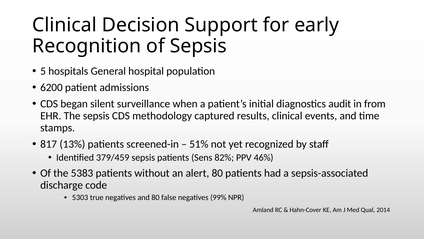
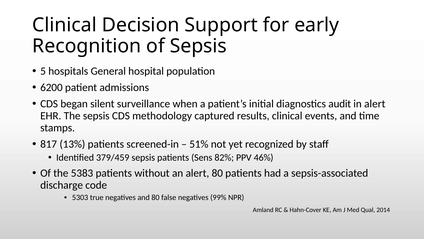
in from: from -> alert
